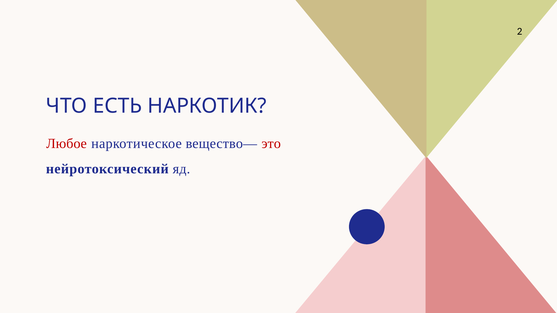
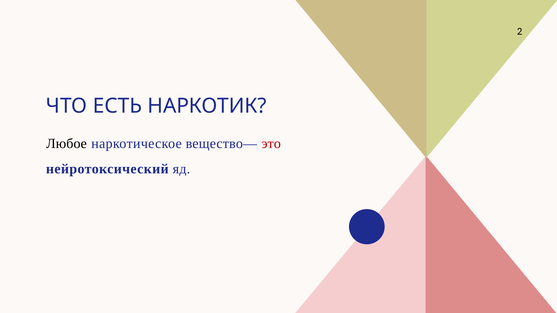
Любое colour: red -> black
